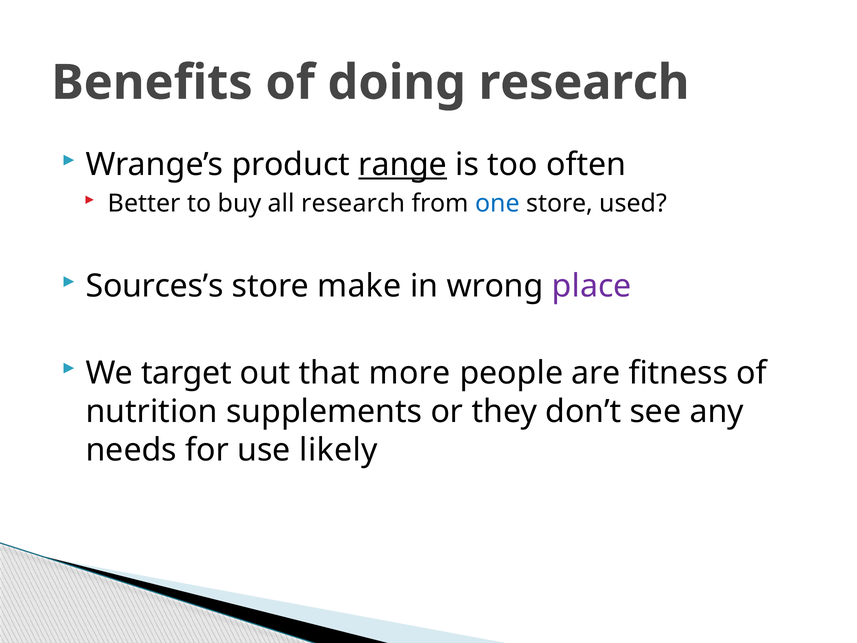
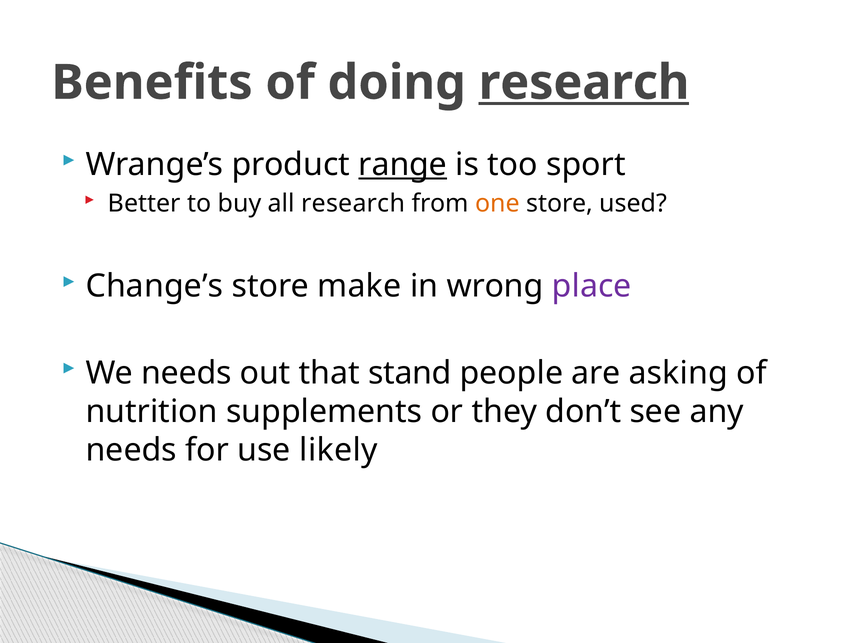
research at (584, 83) underline: none -> present
often: often -> sport
one colour: blue -> orange
Sources’s: Sources’s -> Change’s
We target: target -> needs
more: more -> stand
fitness: fitness -> asking
